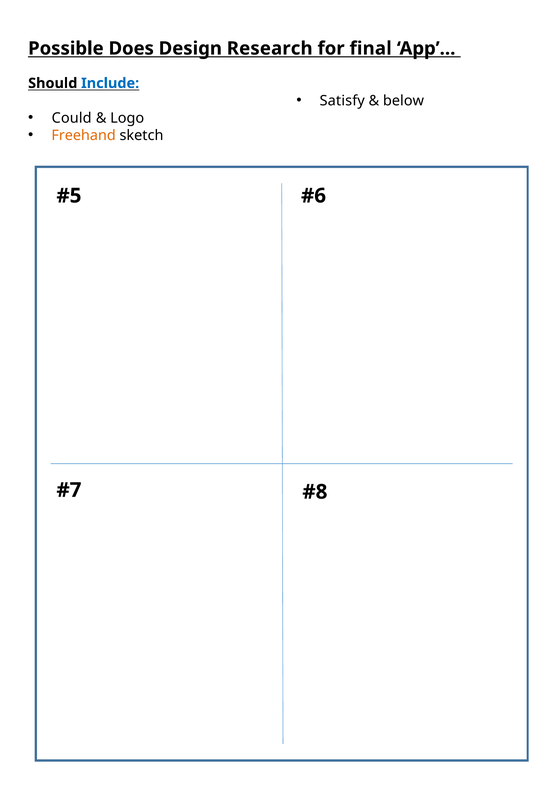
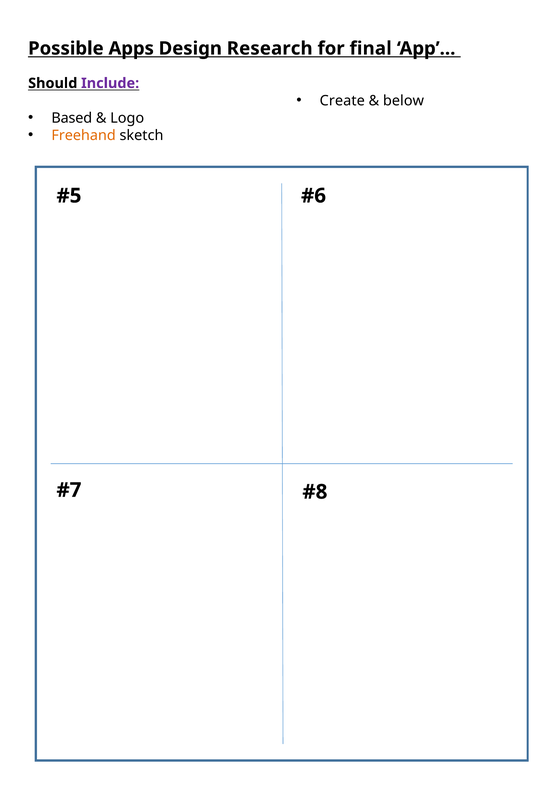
Does: Does -> Apps
Include colour: blue -> purple
Satisfy: Satisfy -> Create
Could: Could -> Based
